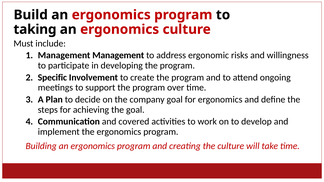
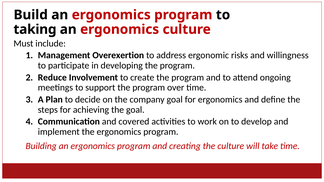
Management Management: Management -> Overexertion
Specific: Specific -> Reduce
